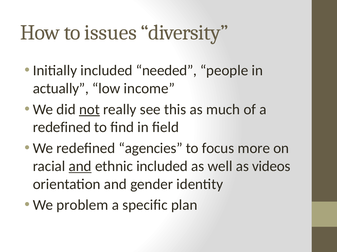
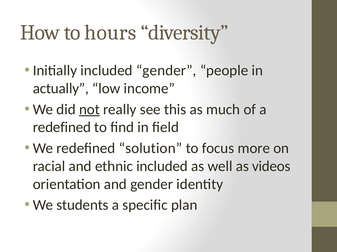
issues: issues -> hours
included needed: needed -> gender
agencies: agencies -> solution
and at (80, 167) underline: present -> none
problem: problem -> students
